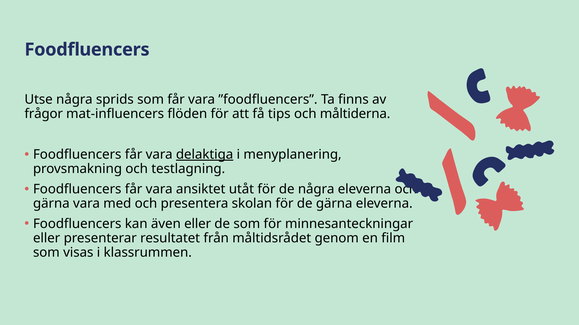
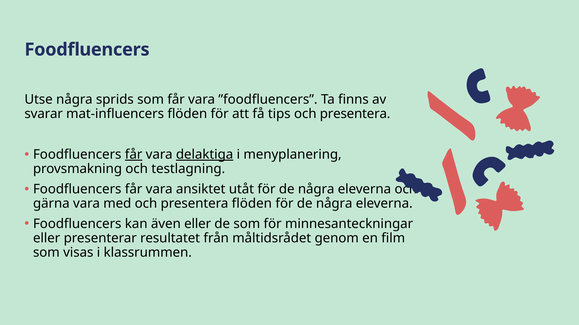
frågor: frågor -> svarar
tips och måltiderna: måltiderna -> presentera
får at (134, 155) underline: none -> present
presentera skolan: skolan -> flöden
gärna at (334, 204): gärna -> några
